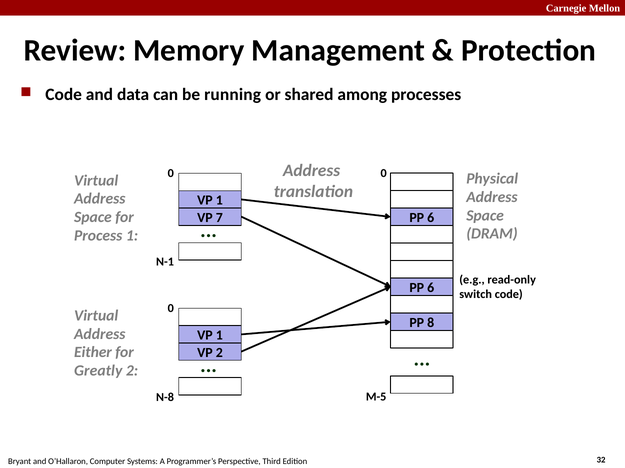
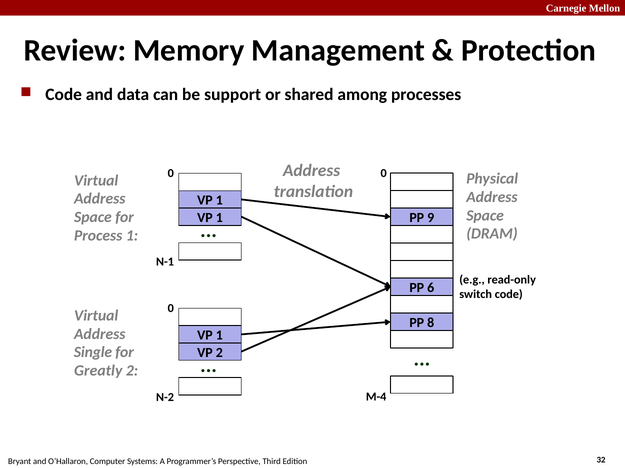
running: running -> support
7 at (219, 218): 7 -> 1
6 at (431, 218): 6 -> 9
Either: Either -> Single
M-5: M-5 -> M-4
N-8: N-8 -> N-2
